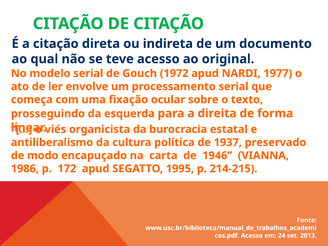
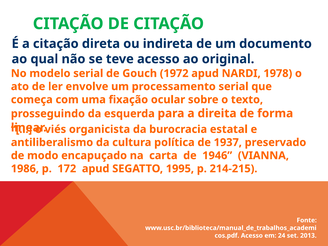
1977: 1977 -> 1978
